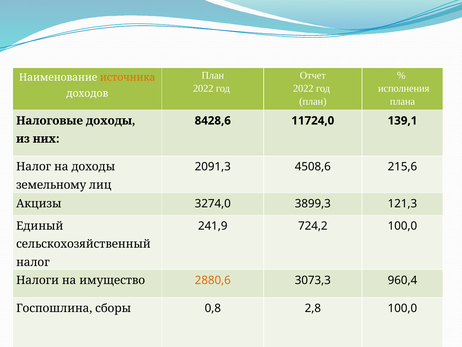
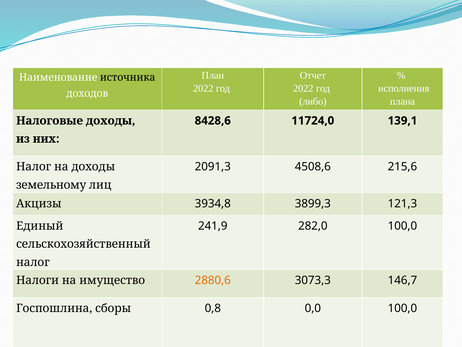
источника colour: orange -> black
план at (313, 101): план -> либо
3274,0: 3274,0 -> 3934,8
724,2: 724,2 -> 282,0
960,4: 960,4 -> 146,7
2,8: 2,8 -> 0,0
